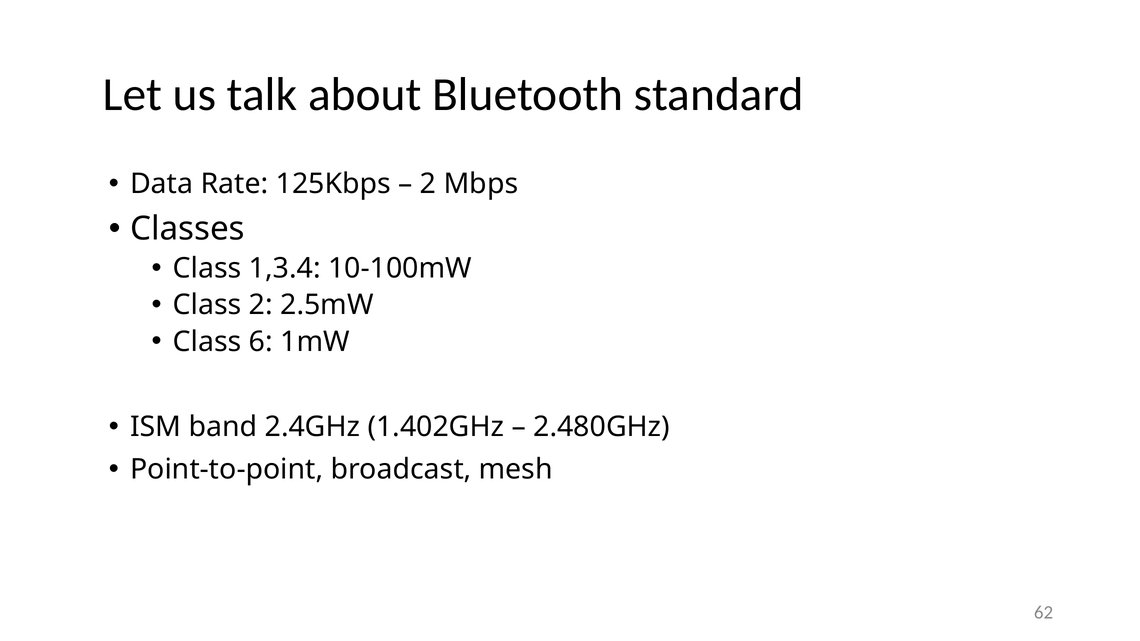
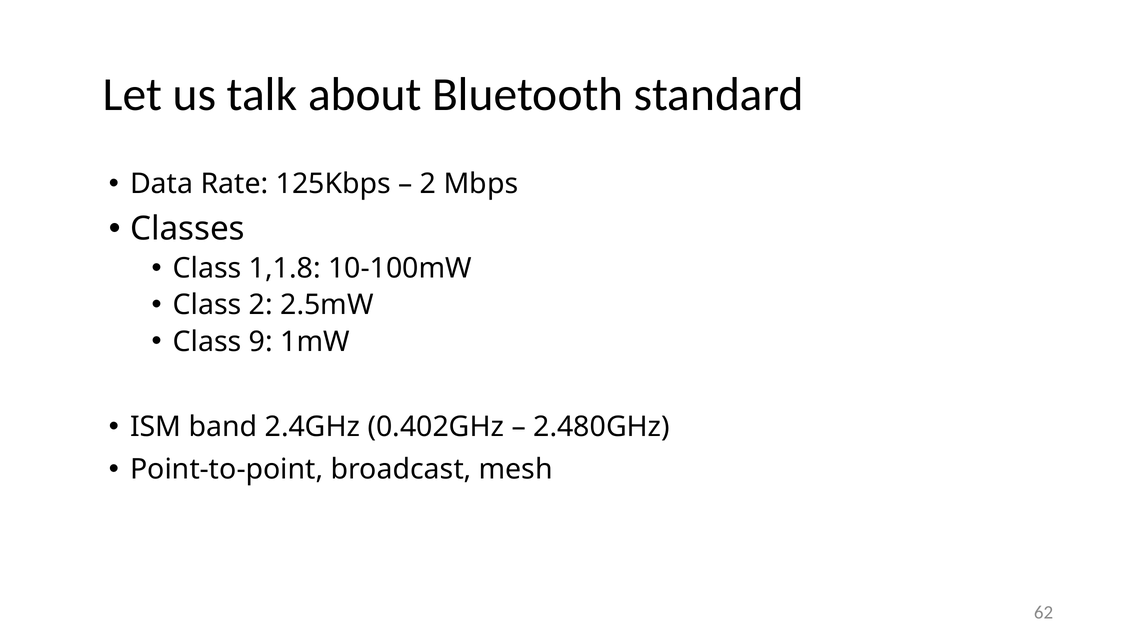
1,3.4: 1,3.4 -> 1,1.8
6: 6 -> 9
1.402GHz: 1.402GHz -> 0.402GHz
